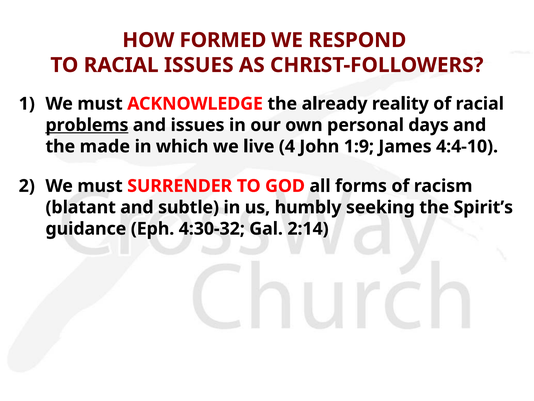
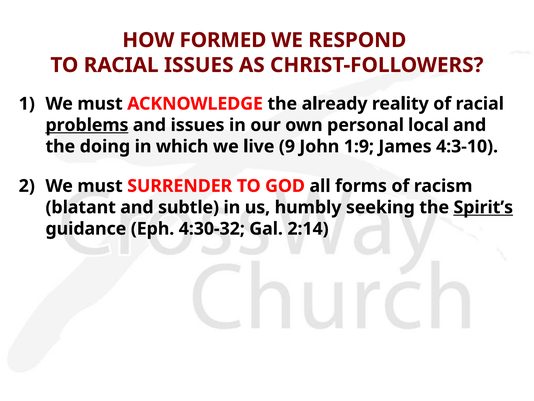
days: days -> local
made: made -> doing
4: 4 -> 9
4:4-10: 4:4-10 -> 4:3-10
Spirit’s underline: none -> present
